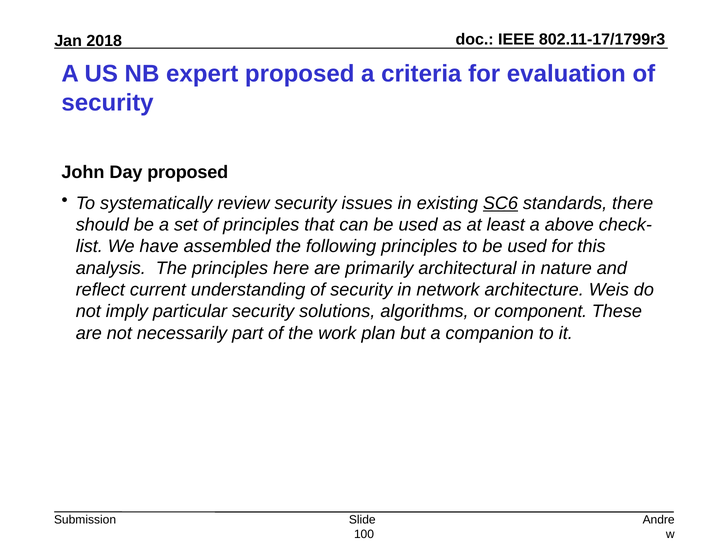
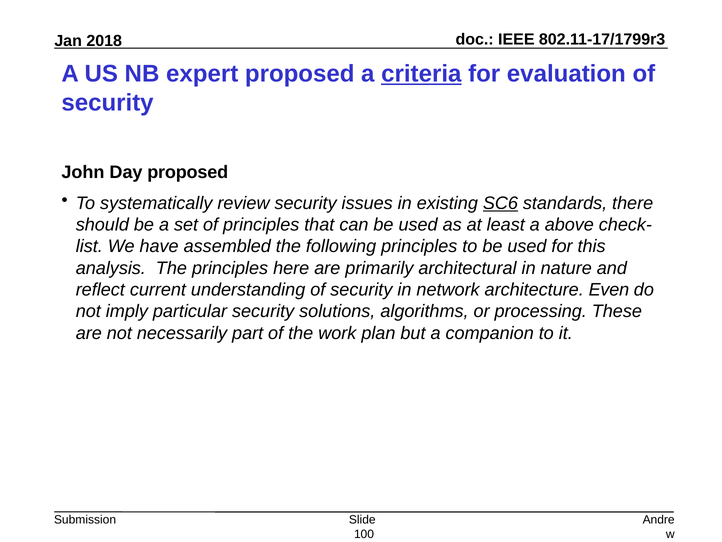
criteria underline: none -> present
Weis: Weis -> Even
component: component -> processing
